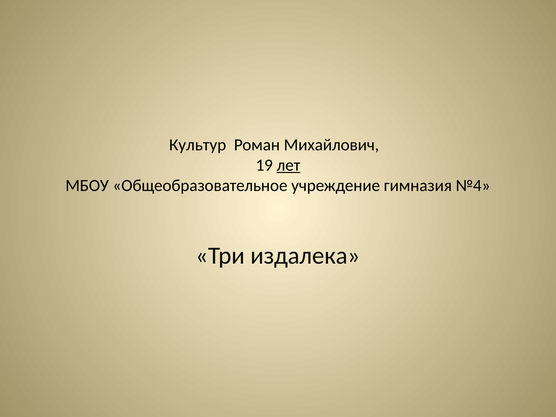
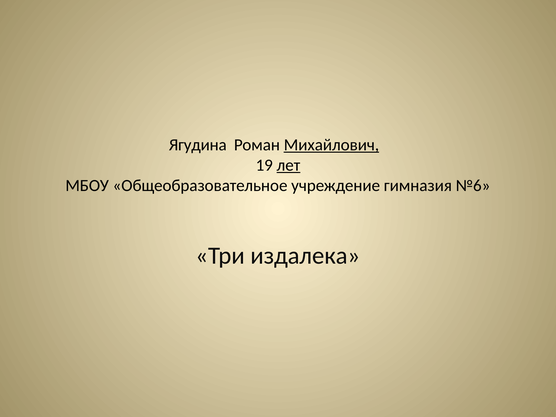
Культур: Культур -> Ягудина
Михайлович underline: none -> present
№4: №4 -> №6
